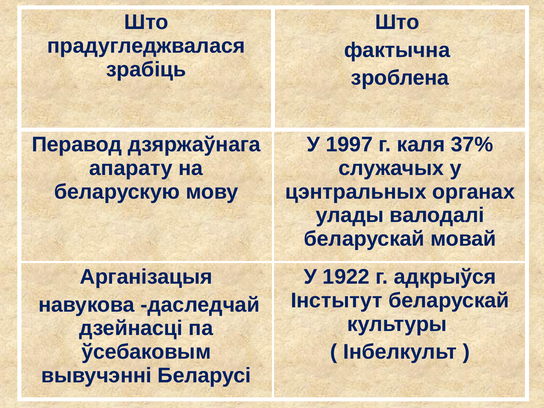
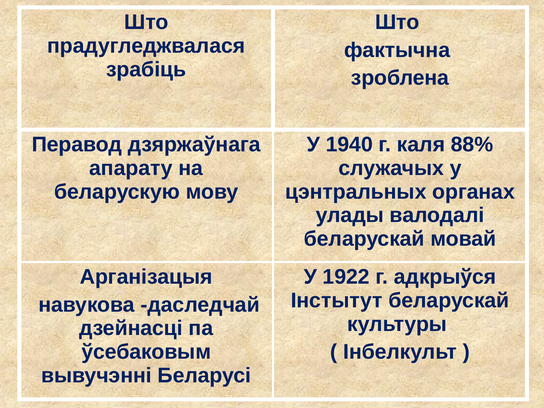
1997: 1997 -> 1940
37%: 37% -> 88%
